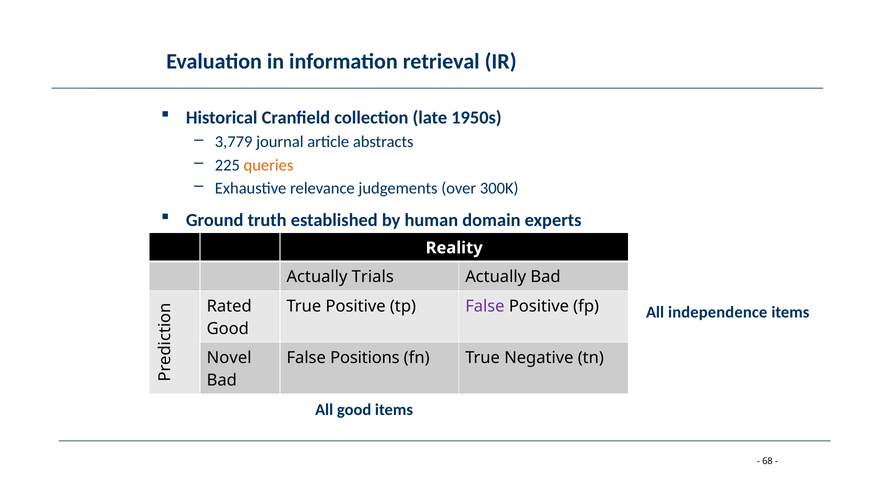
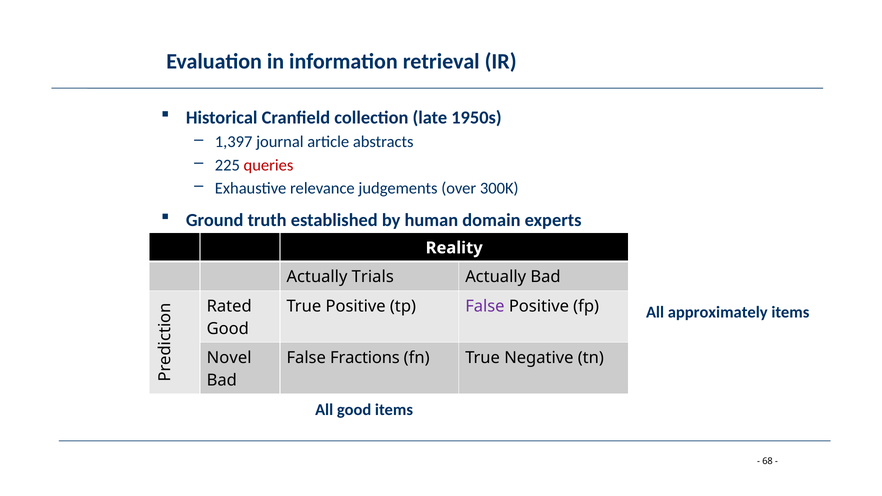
3,779: 3,779 -> 1,397
queries colour: orange -> red
independence: independence -> approximately
Positions: Positions -> Fractions
